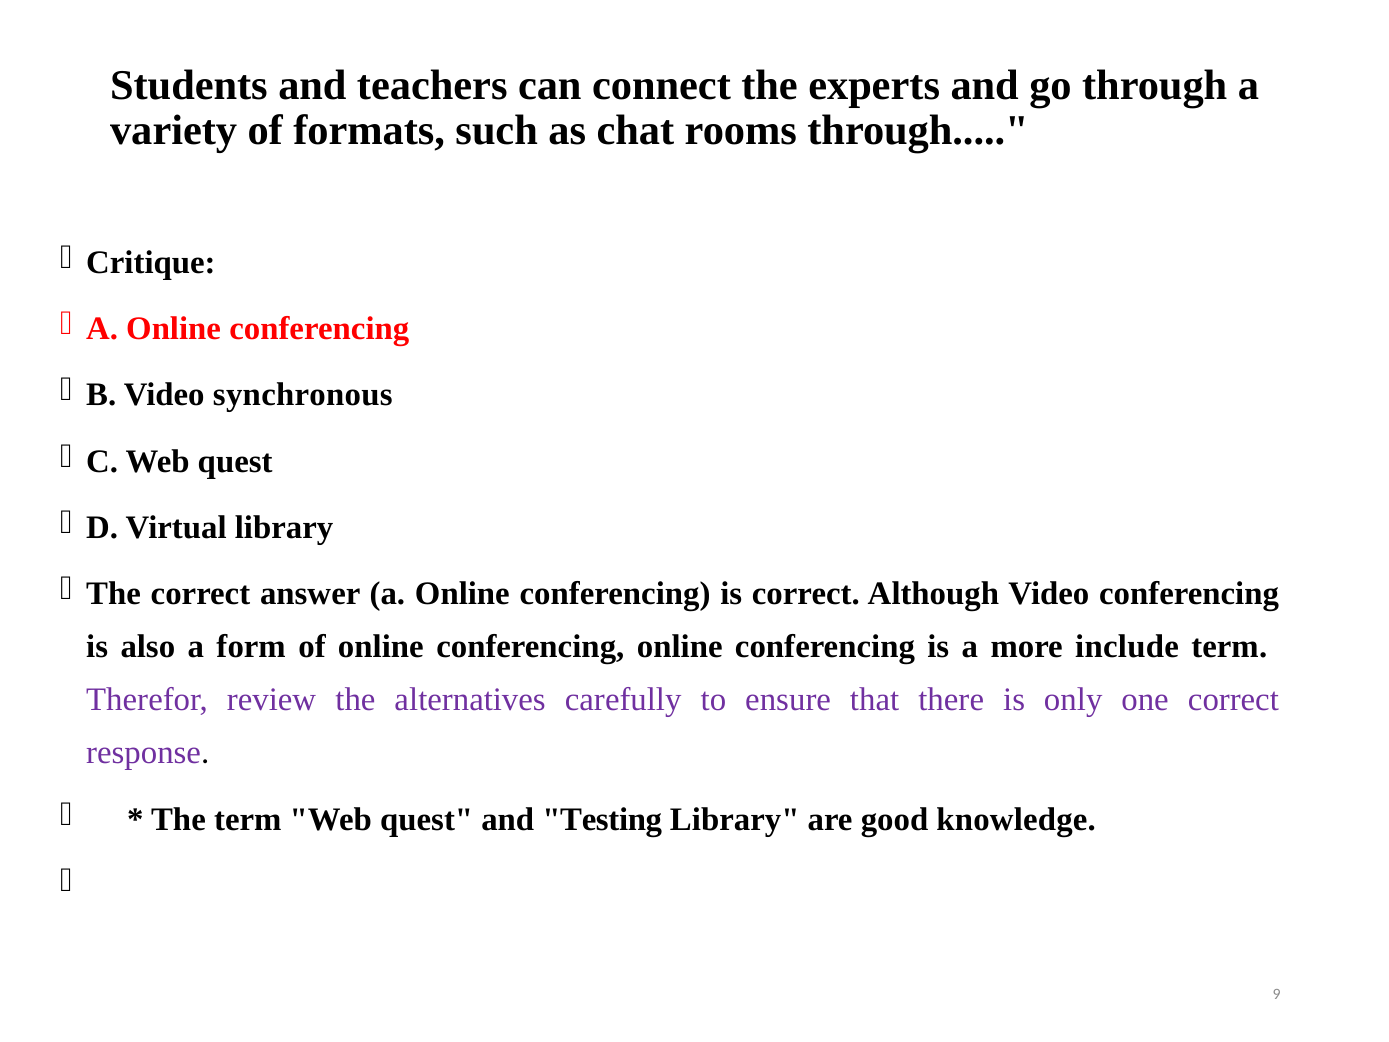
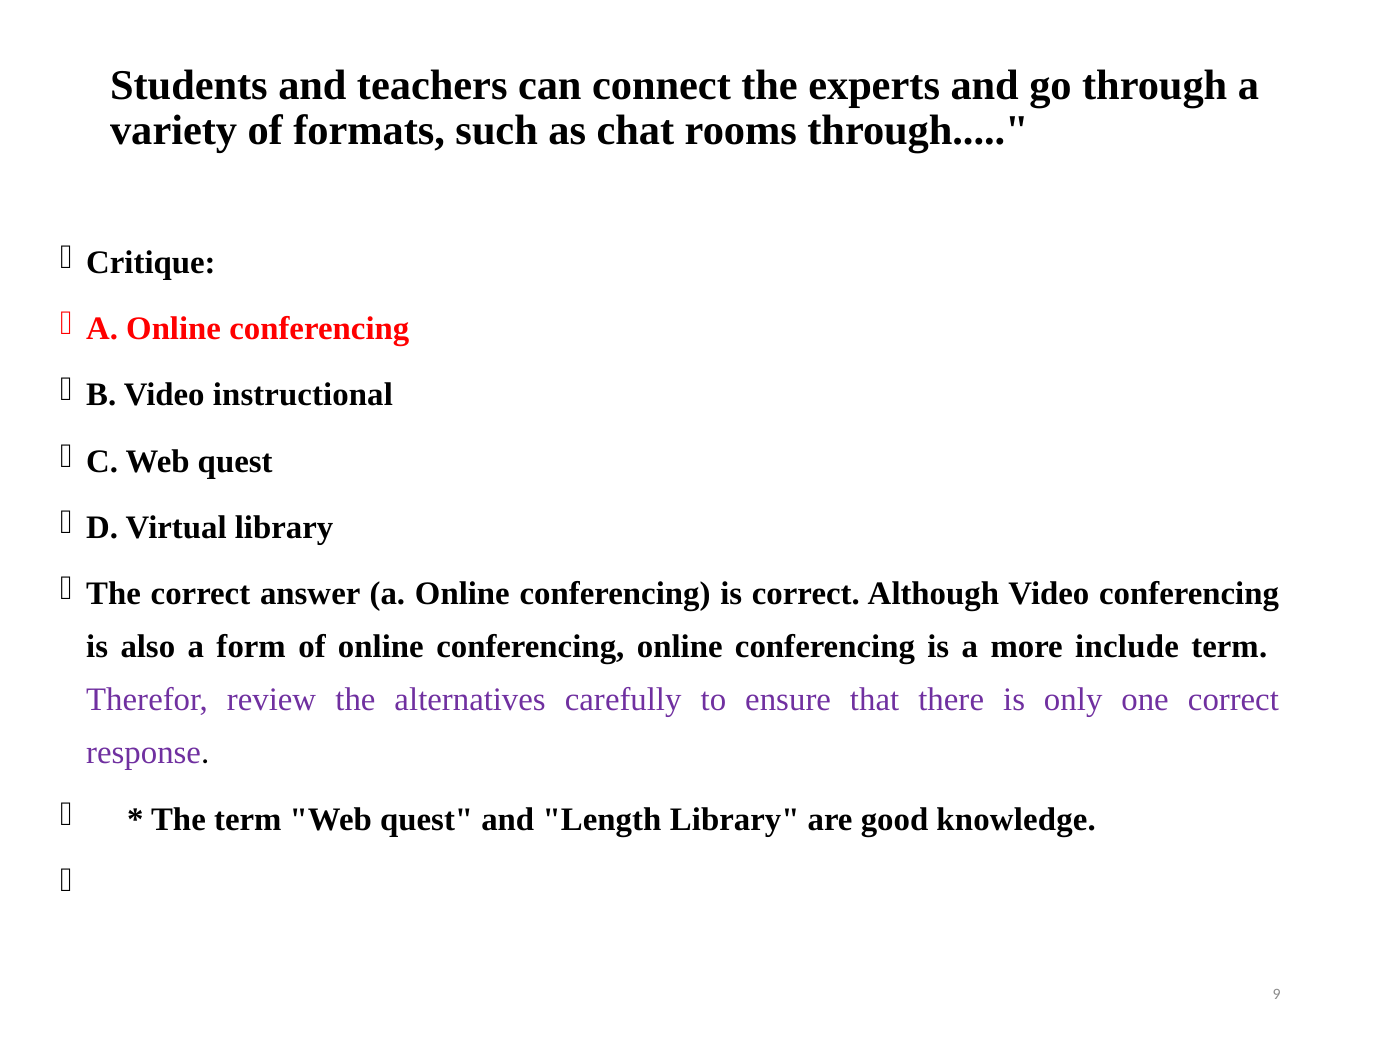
synchronous: synchronous -> instructional
Testing: Testing -> Length
